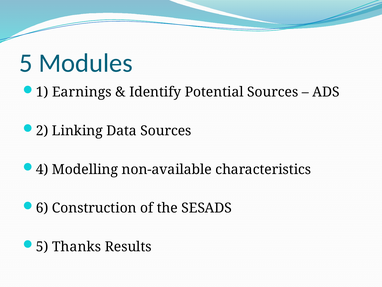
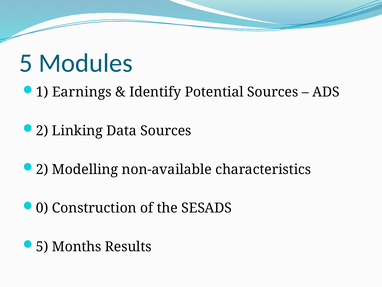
4 at (42, 169): 4 -> 2
6: 6 -> 0
Thanks: Thanks -> Months
